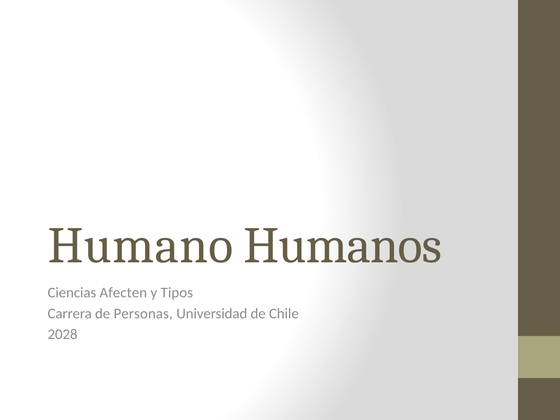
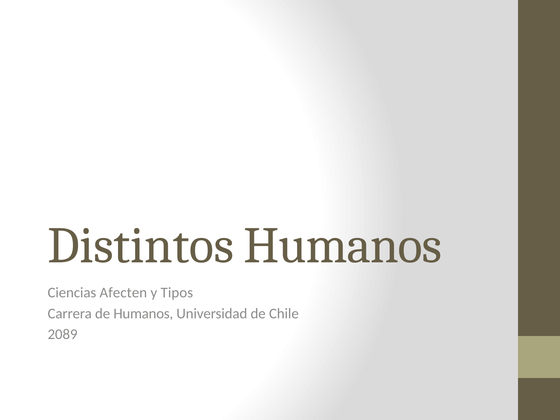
Humano: Humano -> Distintos
de Personas: Personas -> Humanos
2028: 2028 -> 2089
